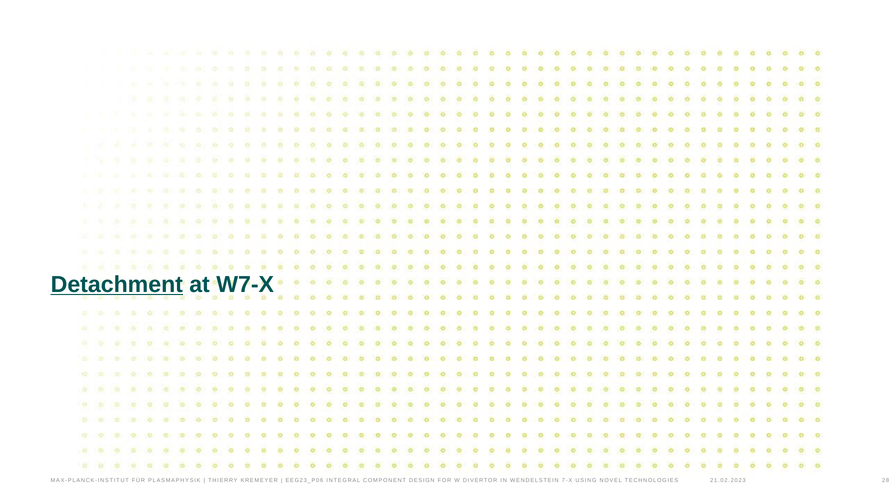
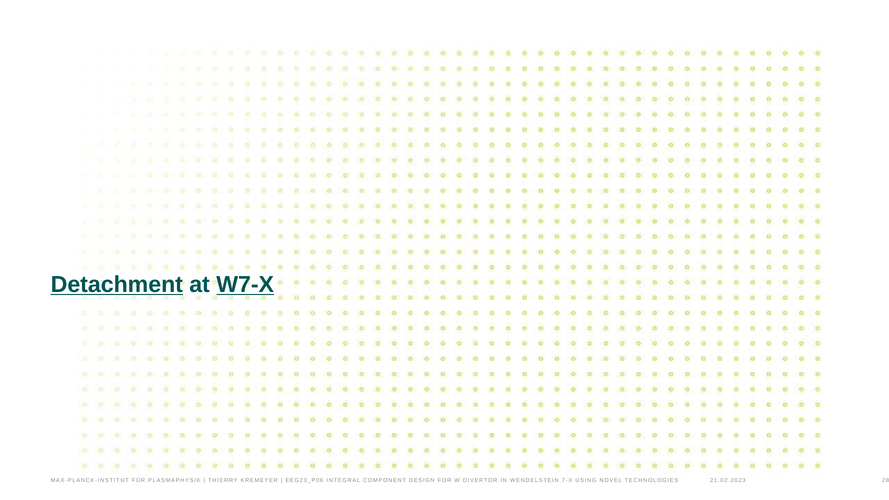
W7-X underline: none -> present
